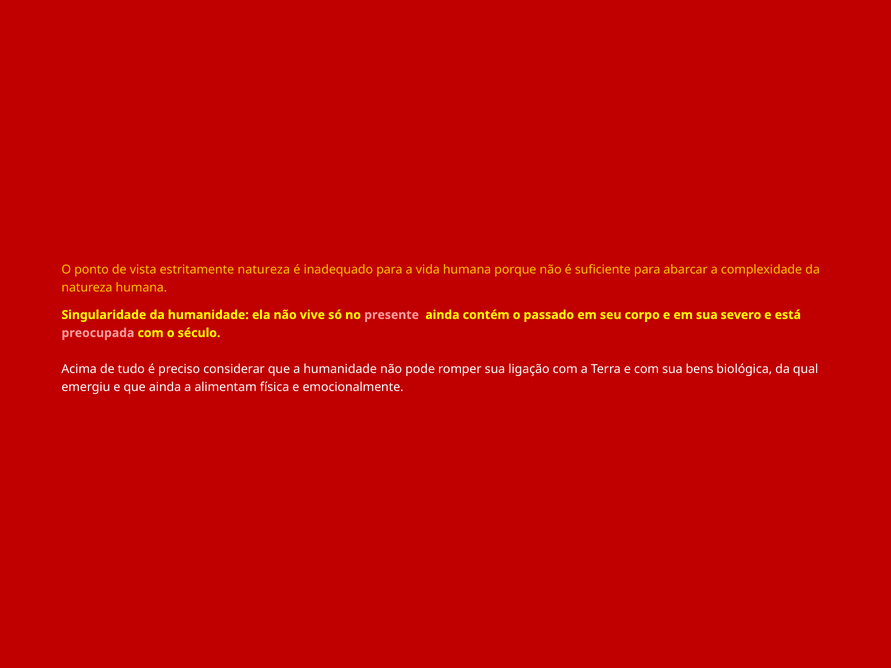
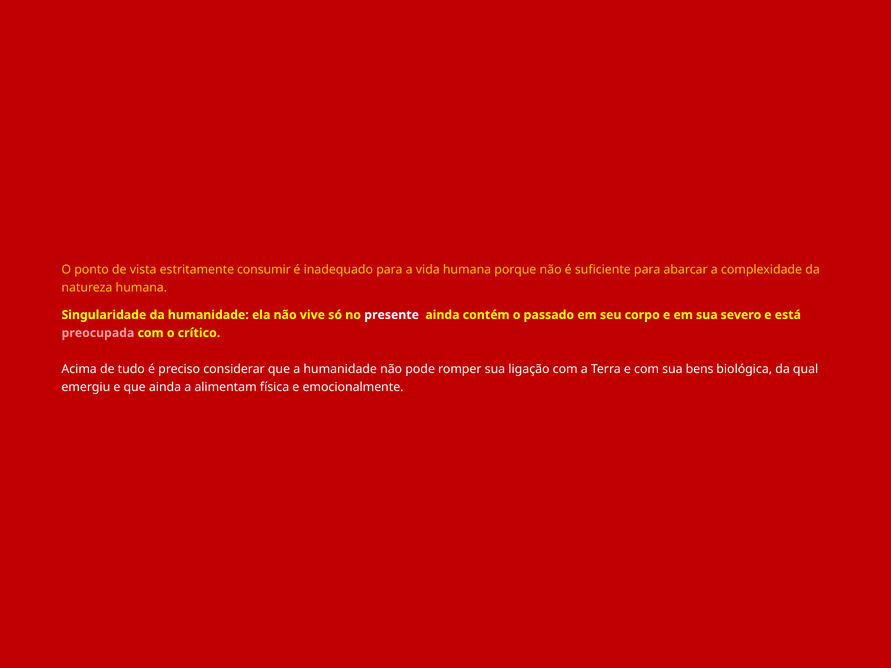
estritamente natureza: natureza -> consumir
presente colour: pink -> white
século: século -> crítico
